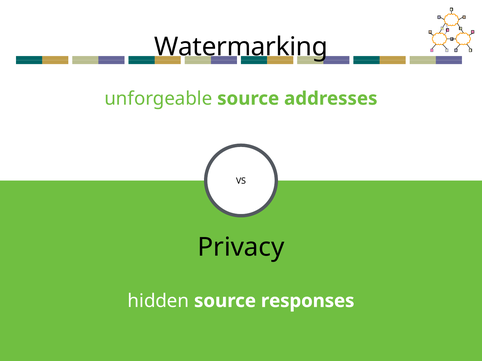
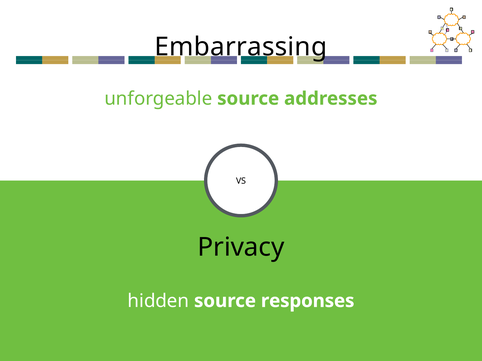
Watermarking: Watermarking -> Embarrassing
